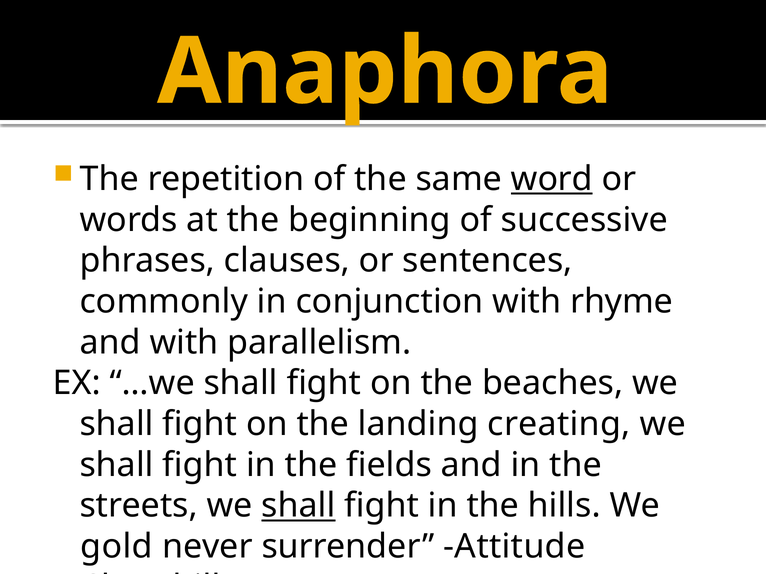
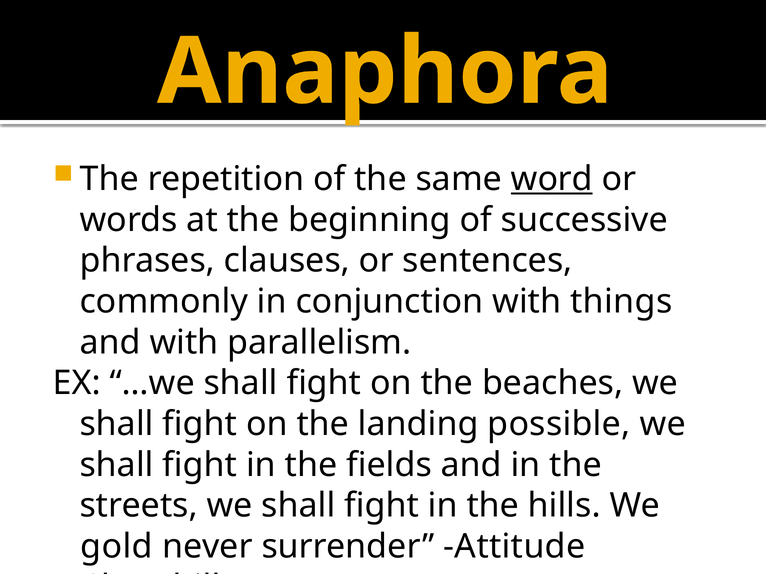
rhyme: rhyme -> things
creating: creating -> possible
shall at (298, 506) underline: present -> none
